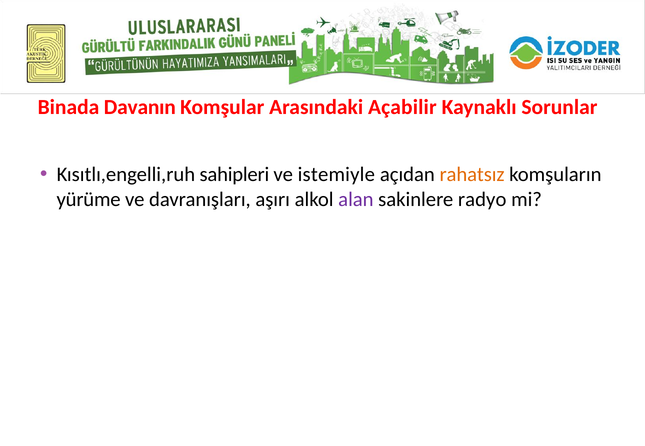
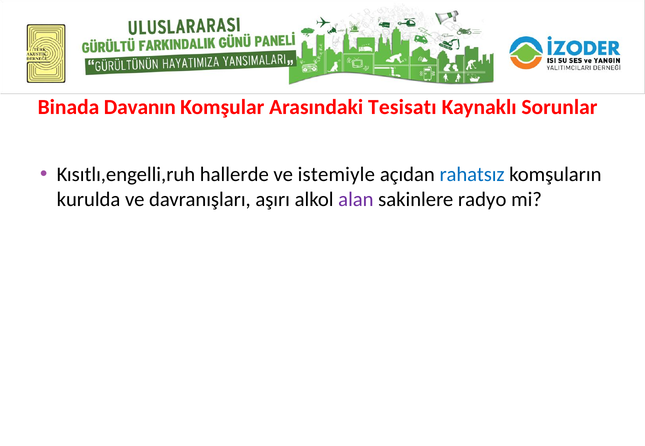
Açabilir: Açabilir -> Tesisatı
sahipleri: sahipleri -> hallerde
rahatsız colour: orange -> blue
yürüme: yürüme -> kurulda
